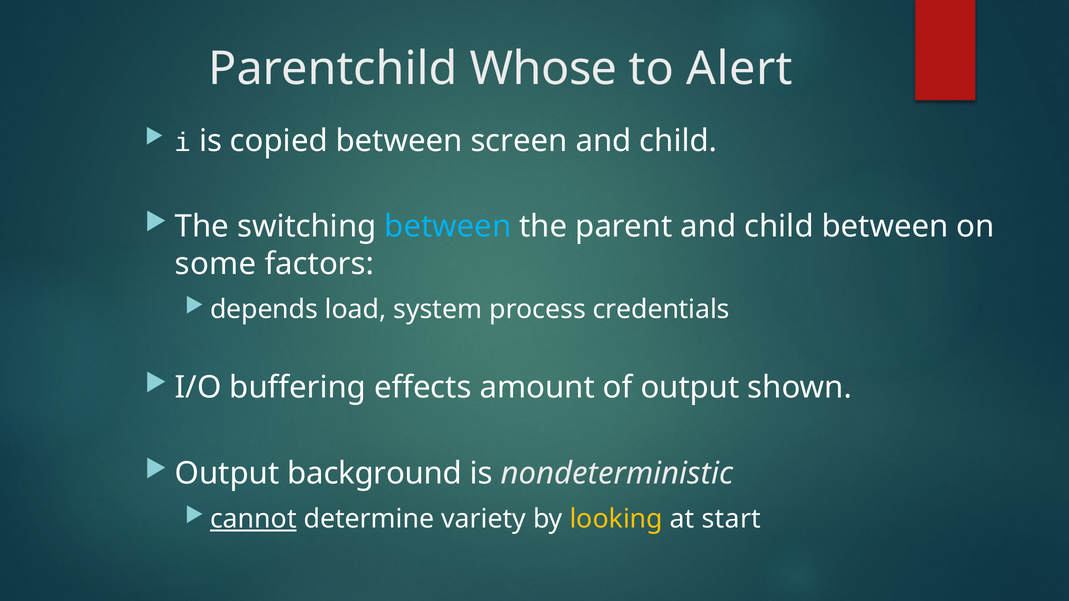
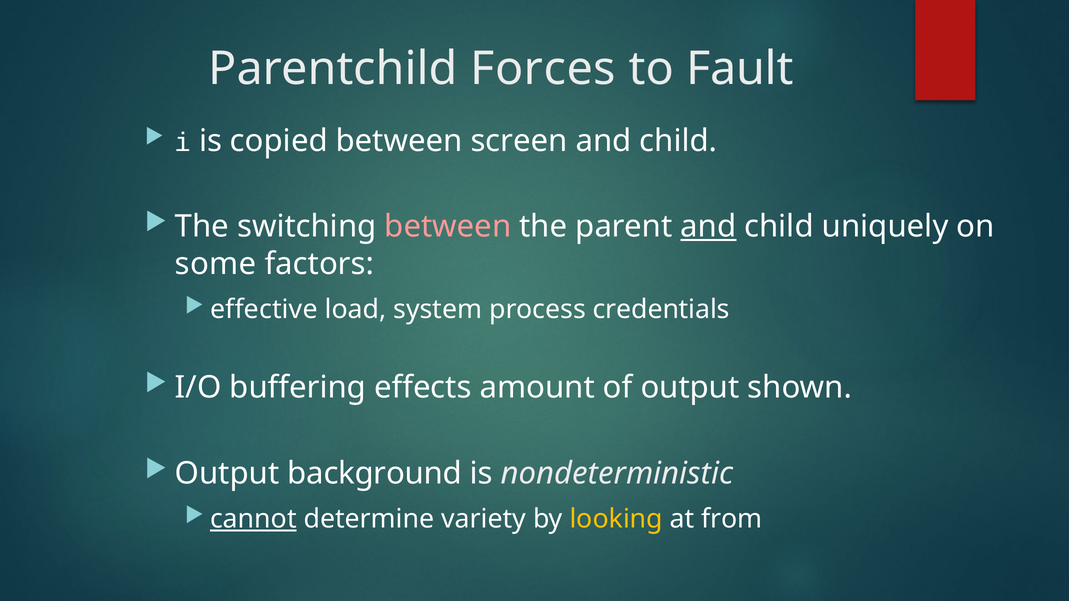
Whose: Whose -> Forces
Alert: Alert -> Fault
between at (448, 227) colour: light blue -> pink
and at (708, 227) underline: none -> present
child between: between -> uniquely
depends: depends -> effective
start: start -> from
